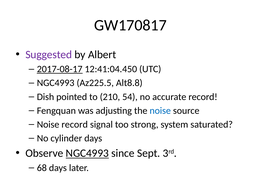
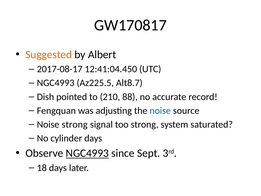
Suggested colour: purple -> orange
2017-08-17 underline: present -> none
Alt8.8: Alt8.8 -> Alt8.7
54: 54 -> 88
Noise record: record -> strong
68: 68 -> 18
